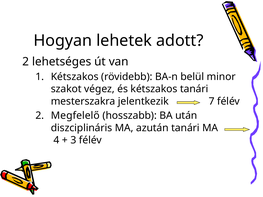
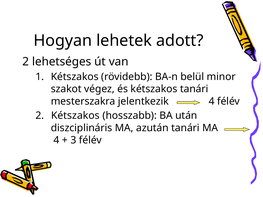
jelentkezik 7: 7 -> 4
2 Megfelelő: Megfelelő -> Kétszakos
